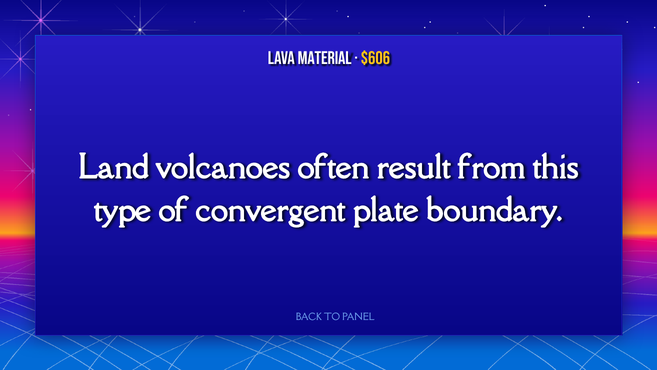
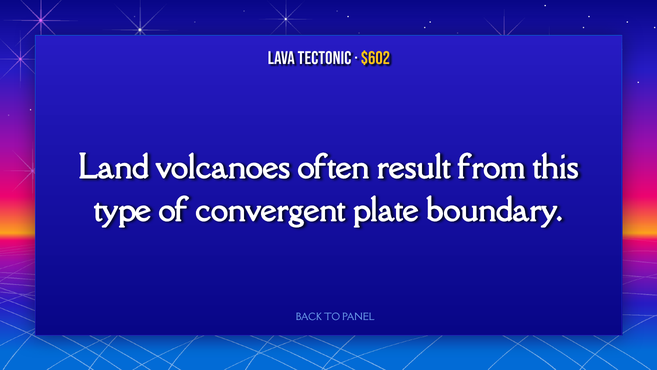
Material: Material -> Tectonic
$606: $606 -> $602
